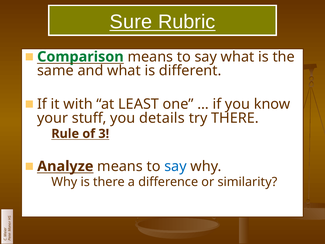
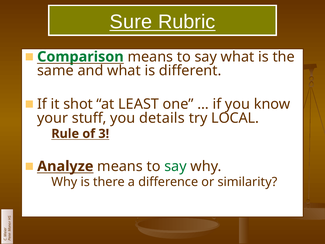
with: with -> shot
try THERE: THERE -> LOCAL
say at (175, 166) colour: blue -> green
